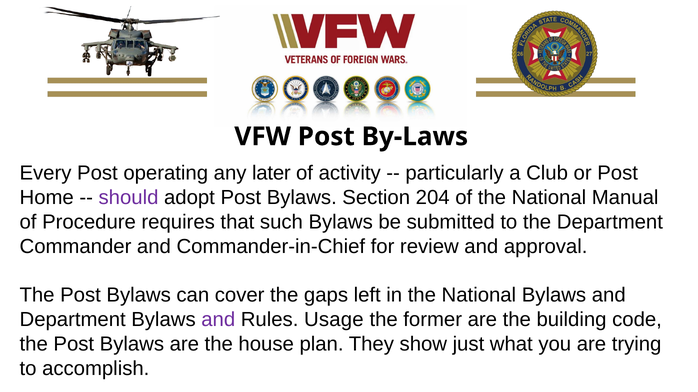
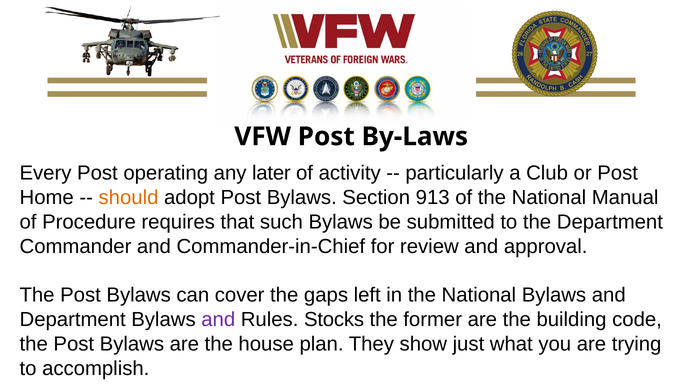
should colour: purple -> orange
204: 204 -> 913
Usage: Usage -> Stocks
